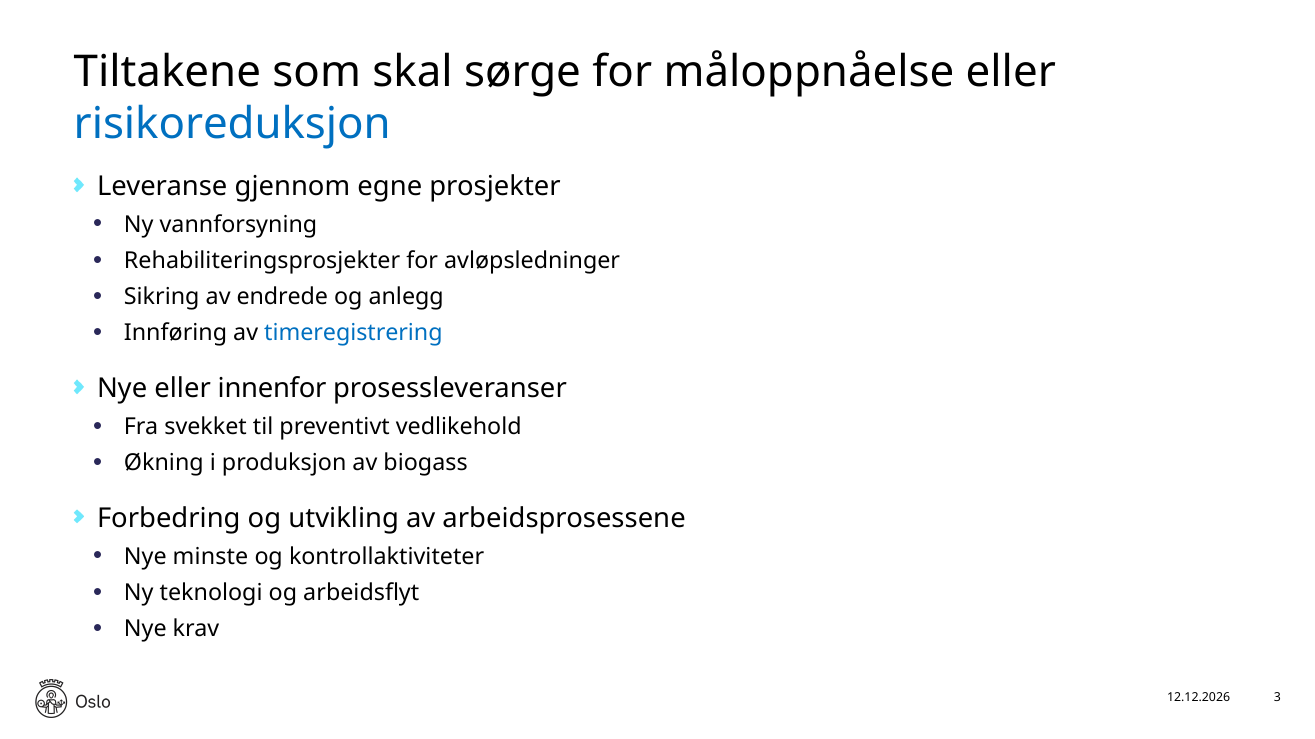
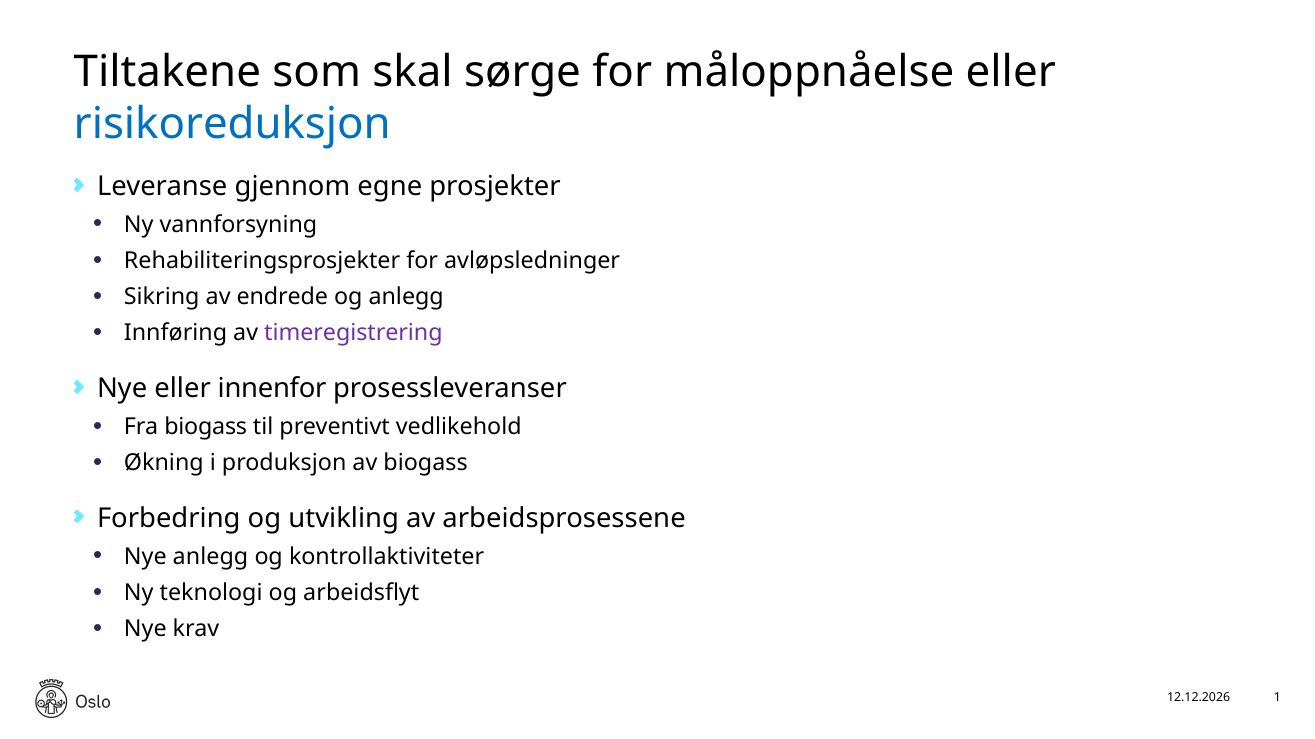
timeregistrering colour: blue -> purple
Fra svekket: svekket -> biogass
Nye minste: minste -> anlegg
3: 3 -> 1
